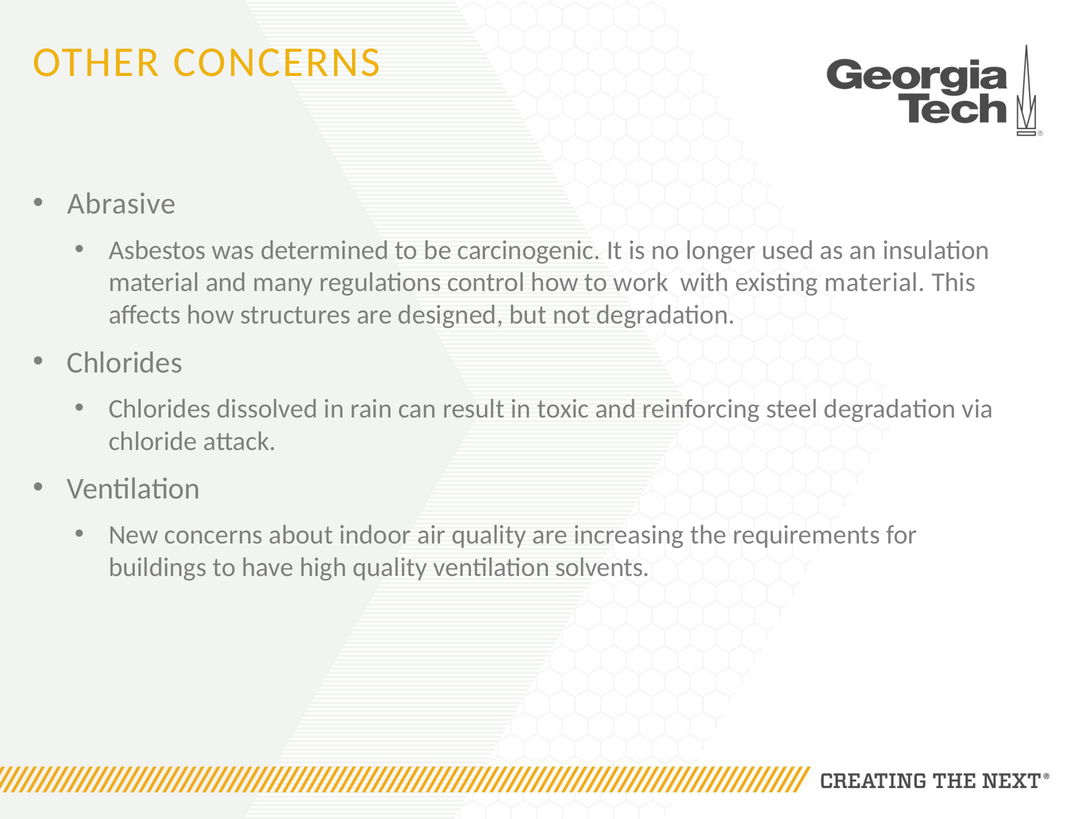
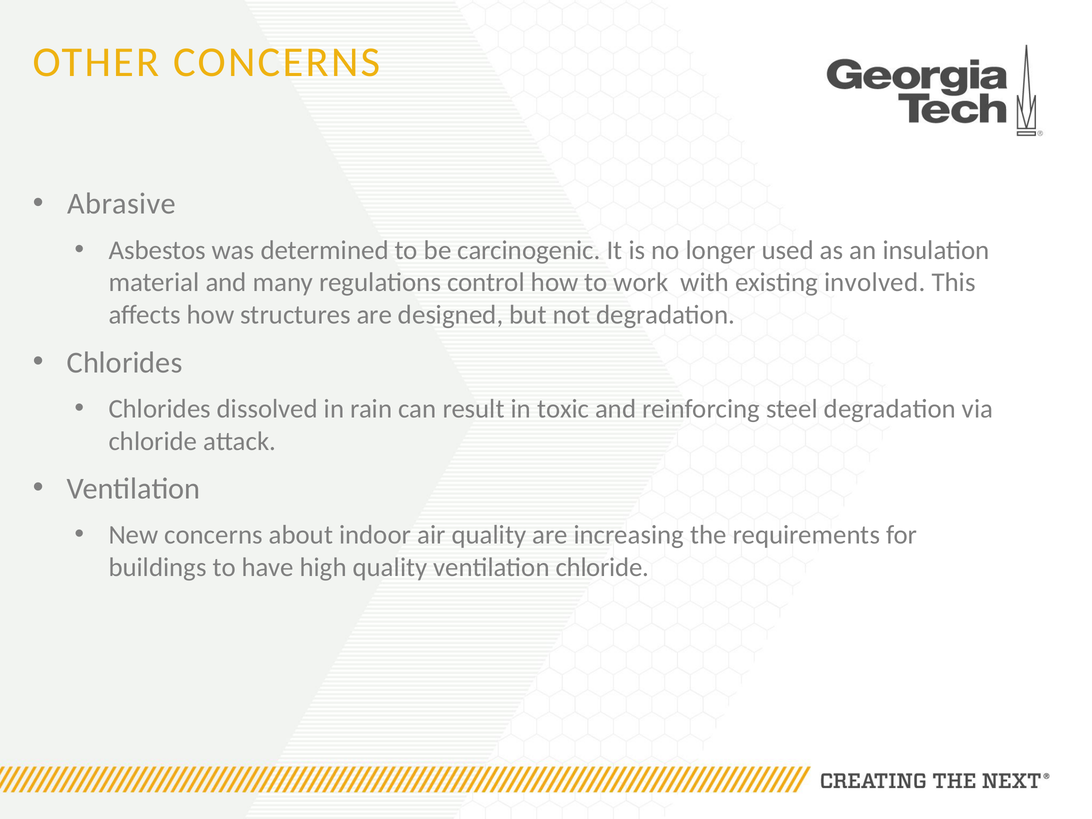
existing material: material -> involved
ventilation solvents: solvents -> chloride
